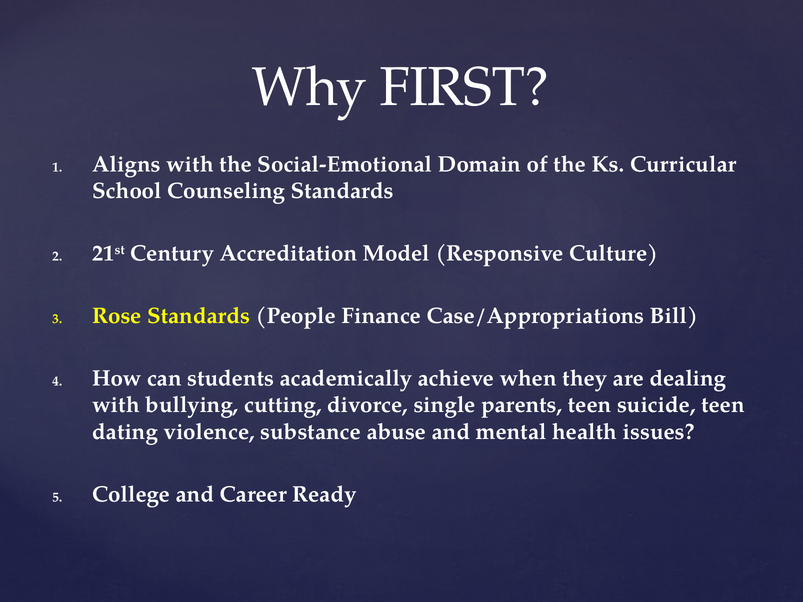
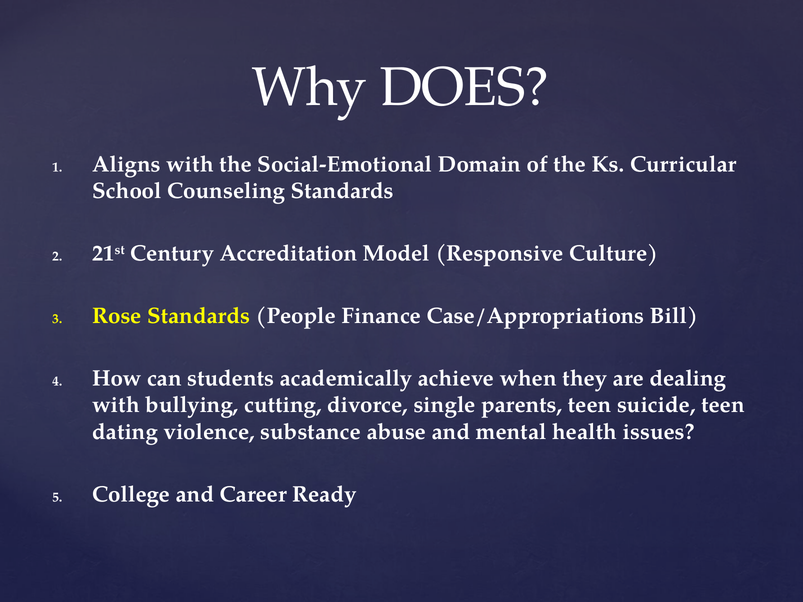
FIRST: FIRST -> DOES
